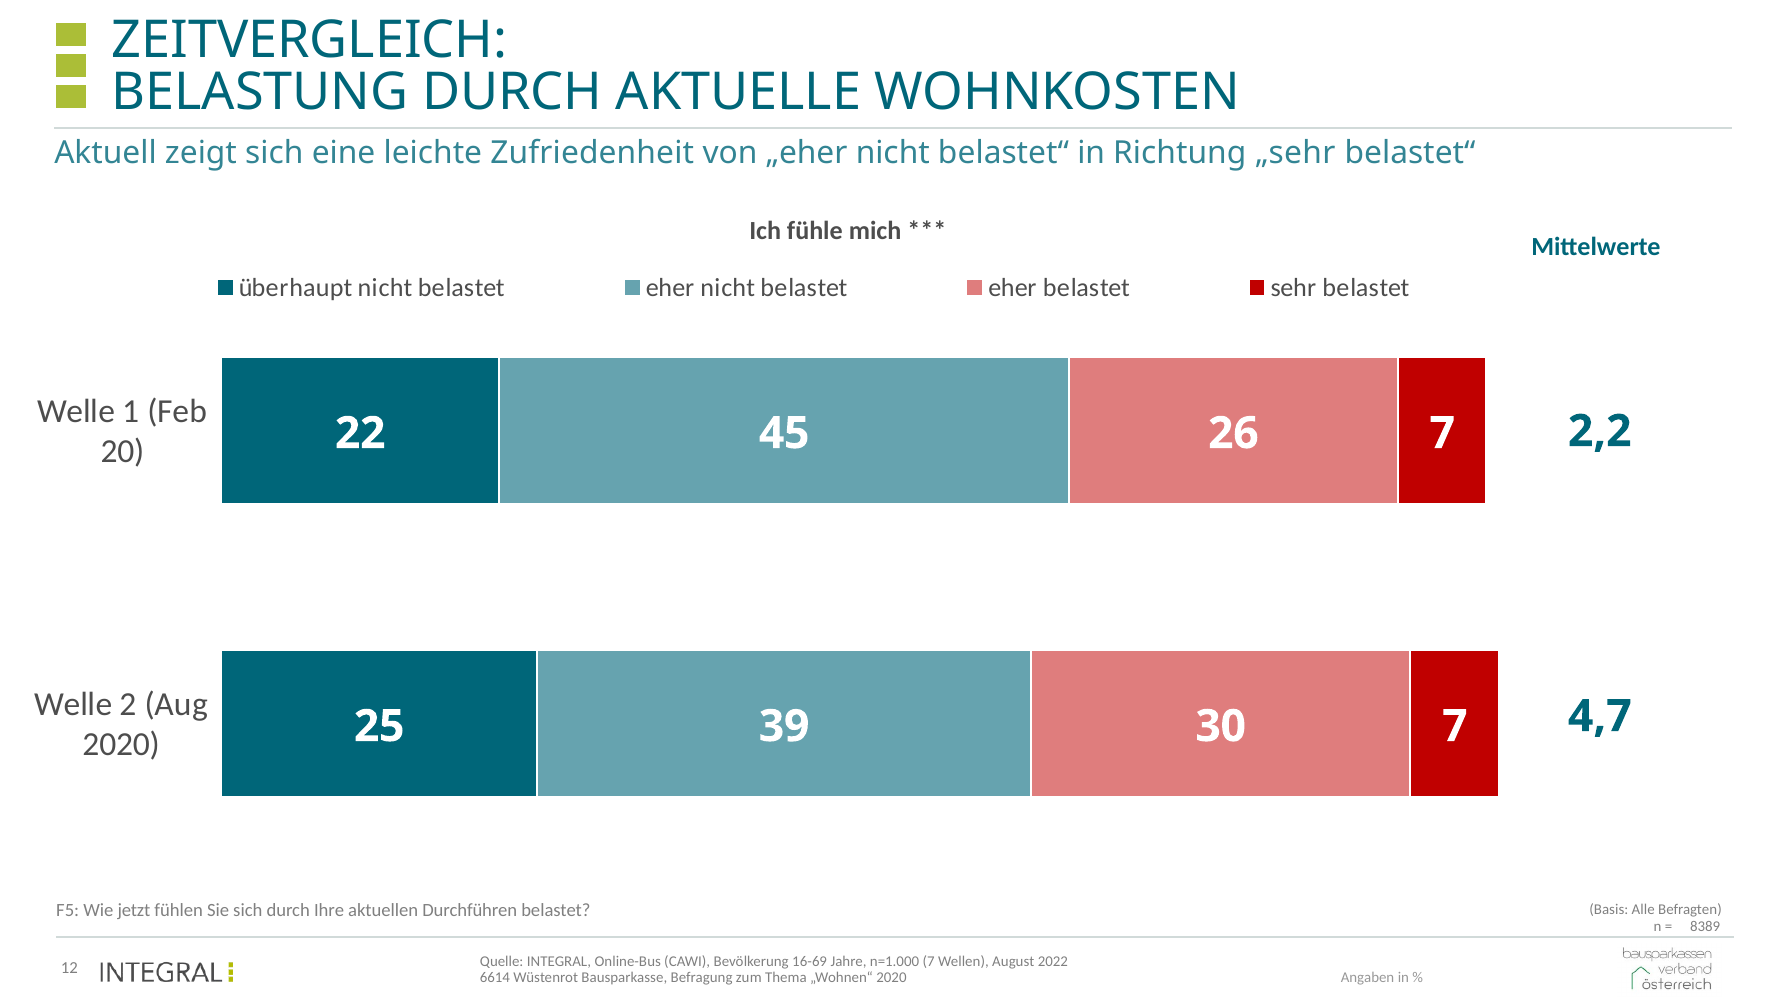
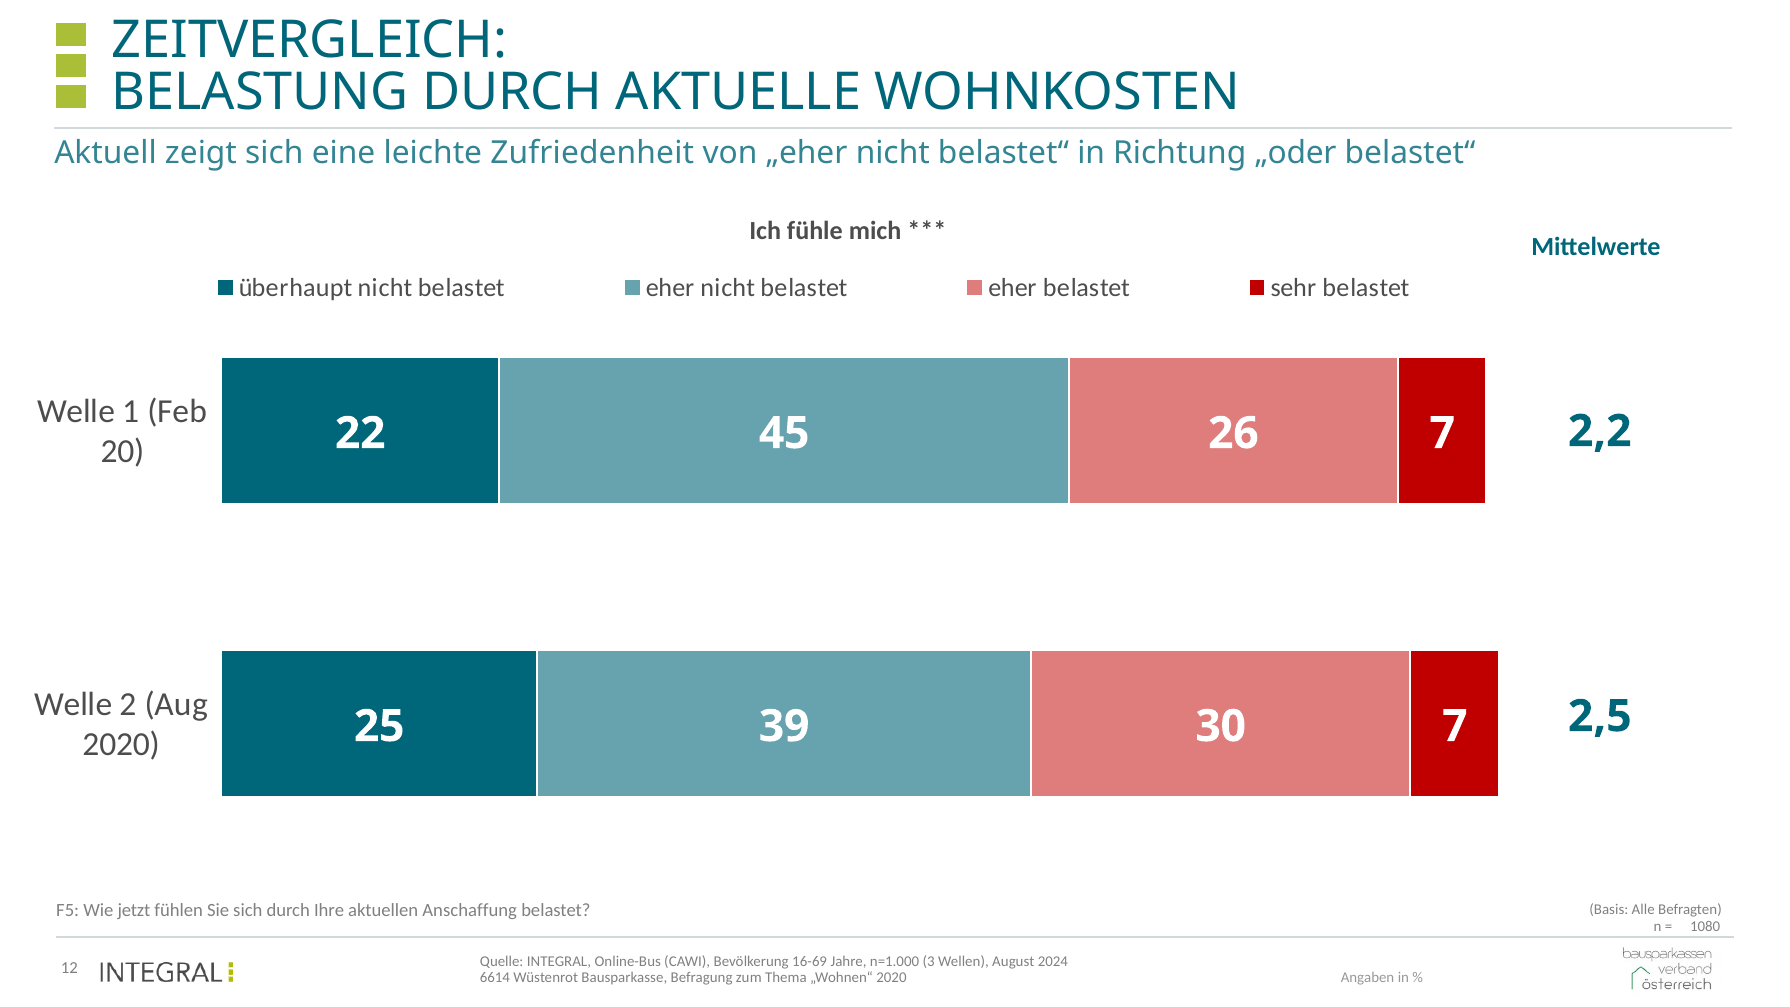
„sehr: „sehr -> „oder
4,7: 4,7 -> 2,5
Durchführen: Durchführen -> Anschaffung
8389: 8389 -> 1080
7 at (929, 962): 7 -> 3
2022: 2022 -> 2024
